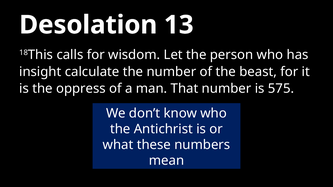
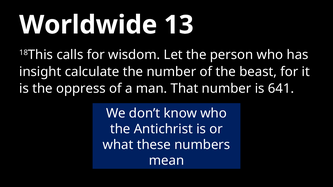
Desolation: Desolation -> Worldwide
575: 575 -> 641
